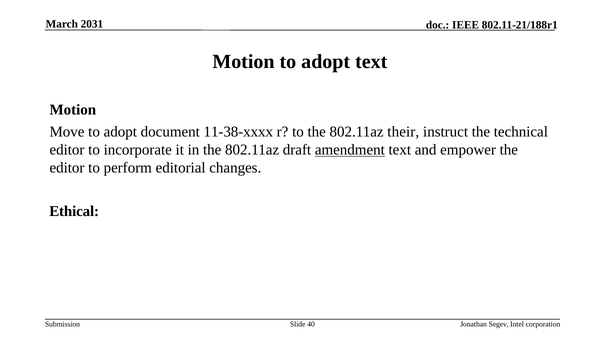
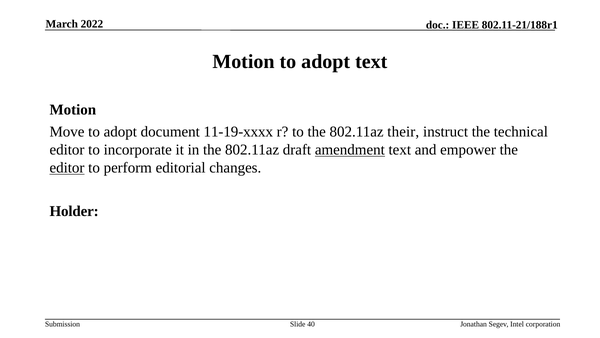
2031: 2031 -> 2022
11-38-xxxx: 11-38-xxxx -> 11-19-xxxx
editor at (67, 168) underline: none -> present
Ethical: Ethical -> Holder
